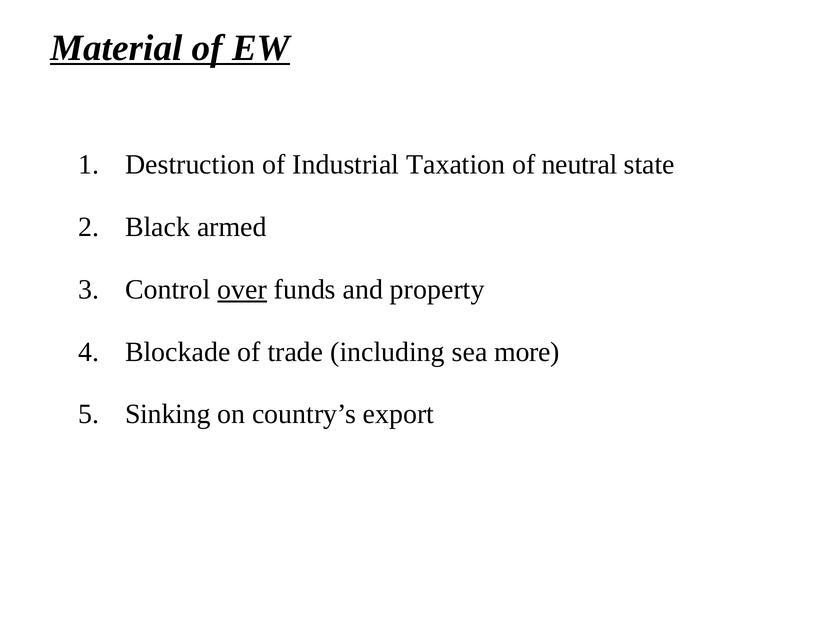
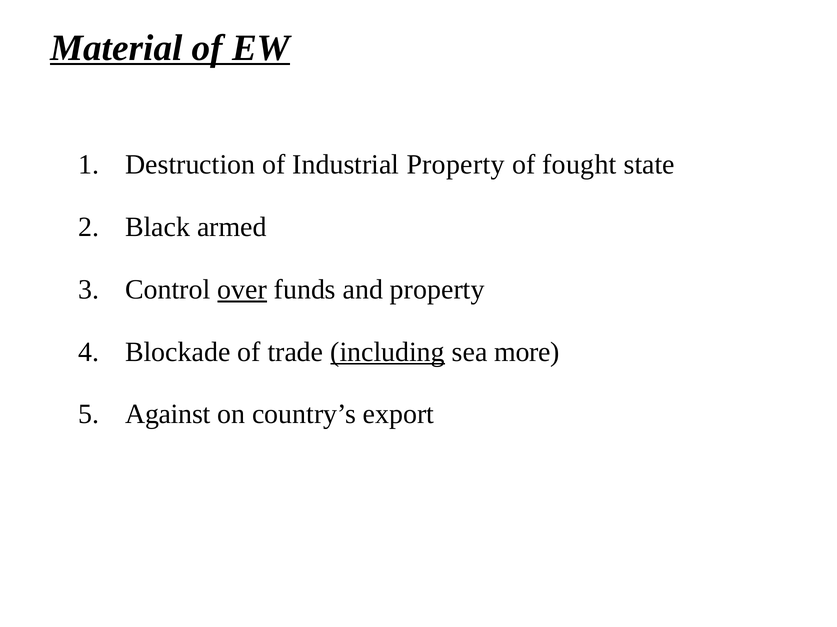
Industrial Taxation: Taxation -> Property
neutral: neutral -> fought
including underline: none -> present
Sinking: Sinking -> Against
